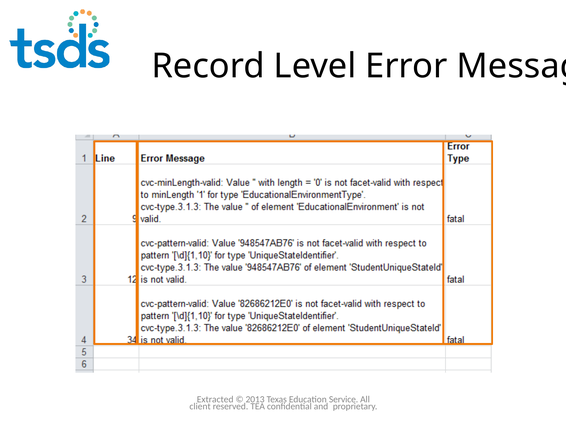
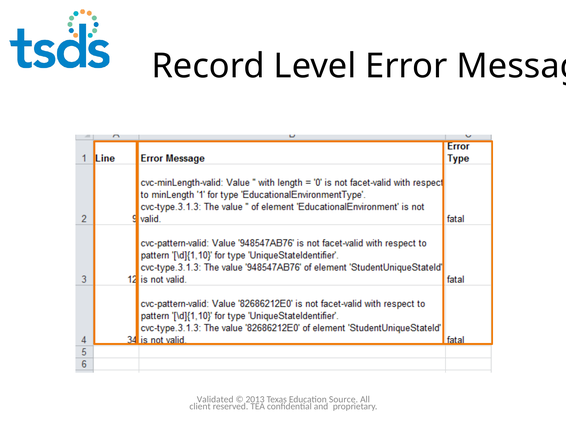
Extracted: Extracted -> Validated
Service: Service -> Source
